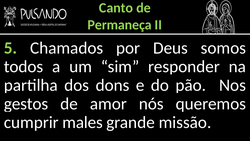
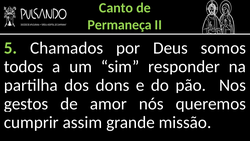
males: males -> assim
